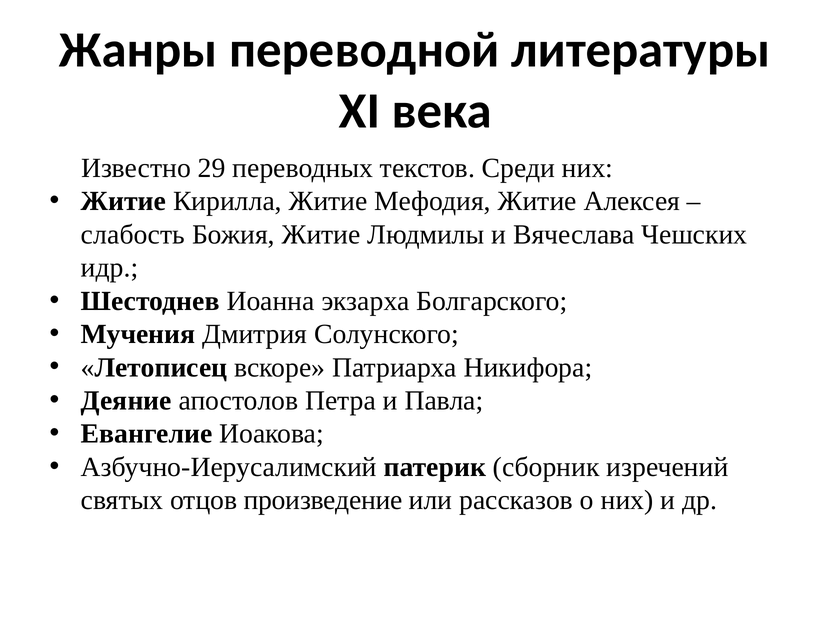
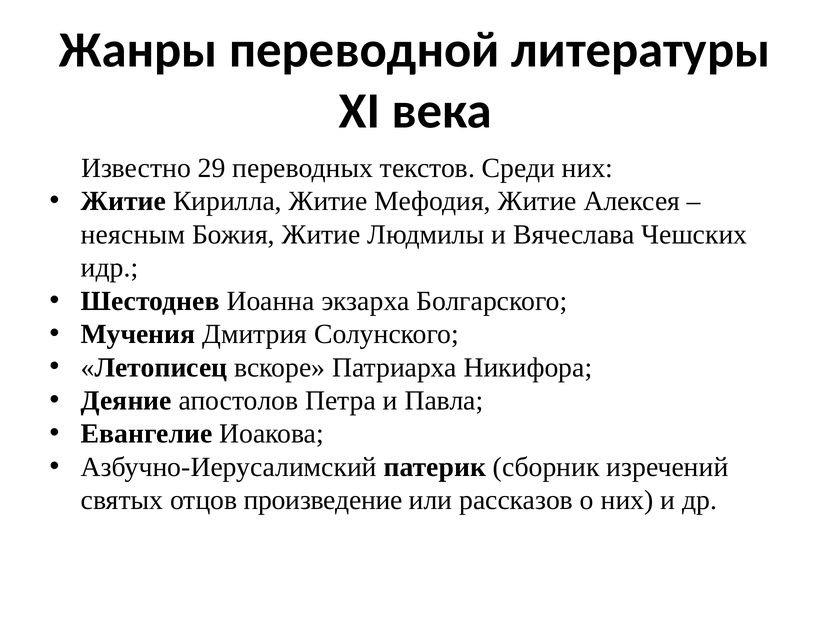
слабость: слабость -> неясным
